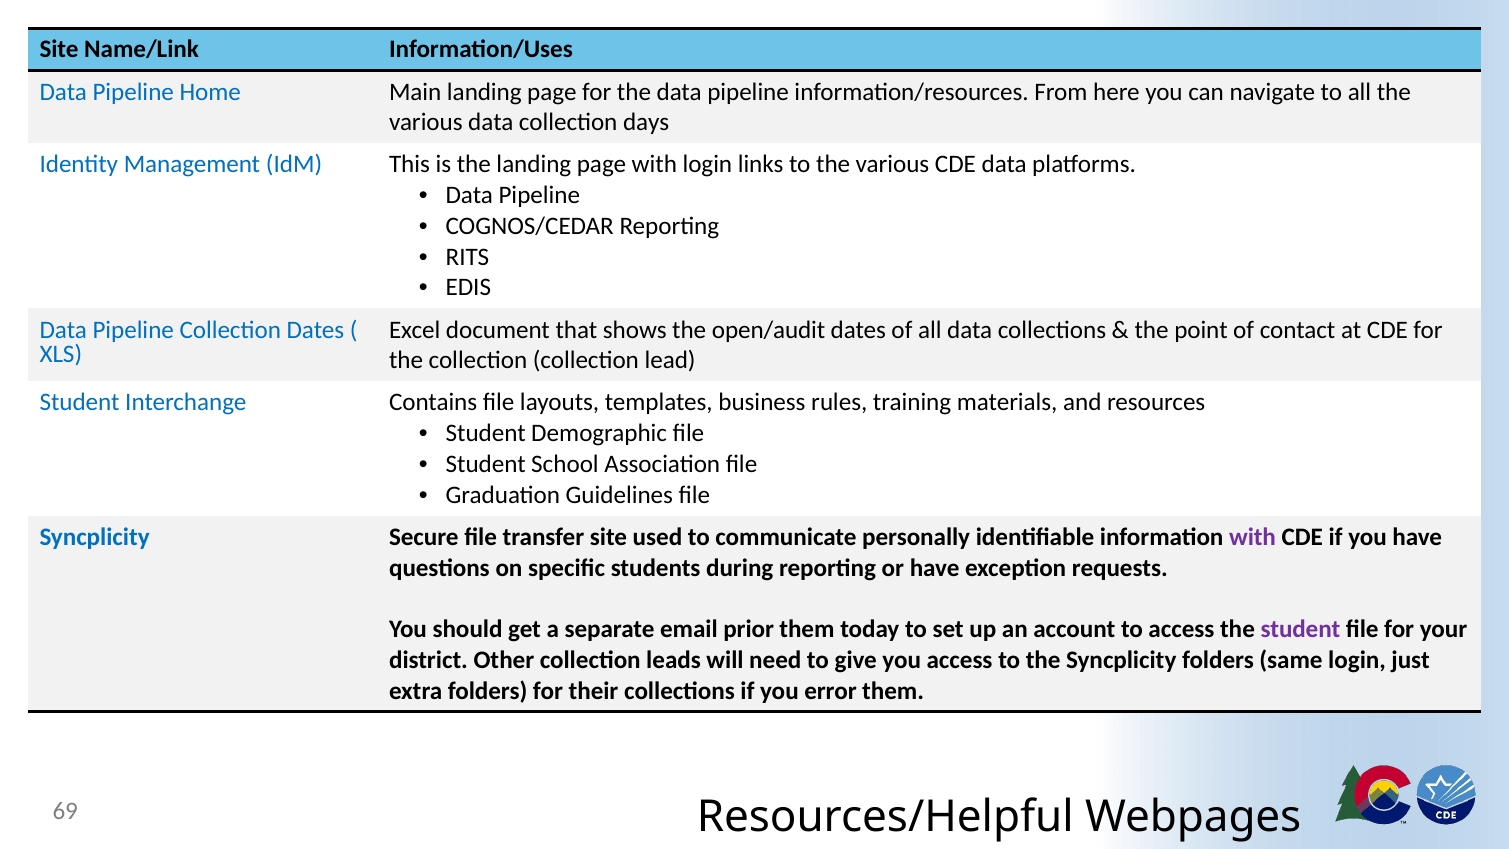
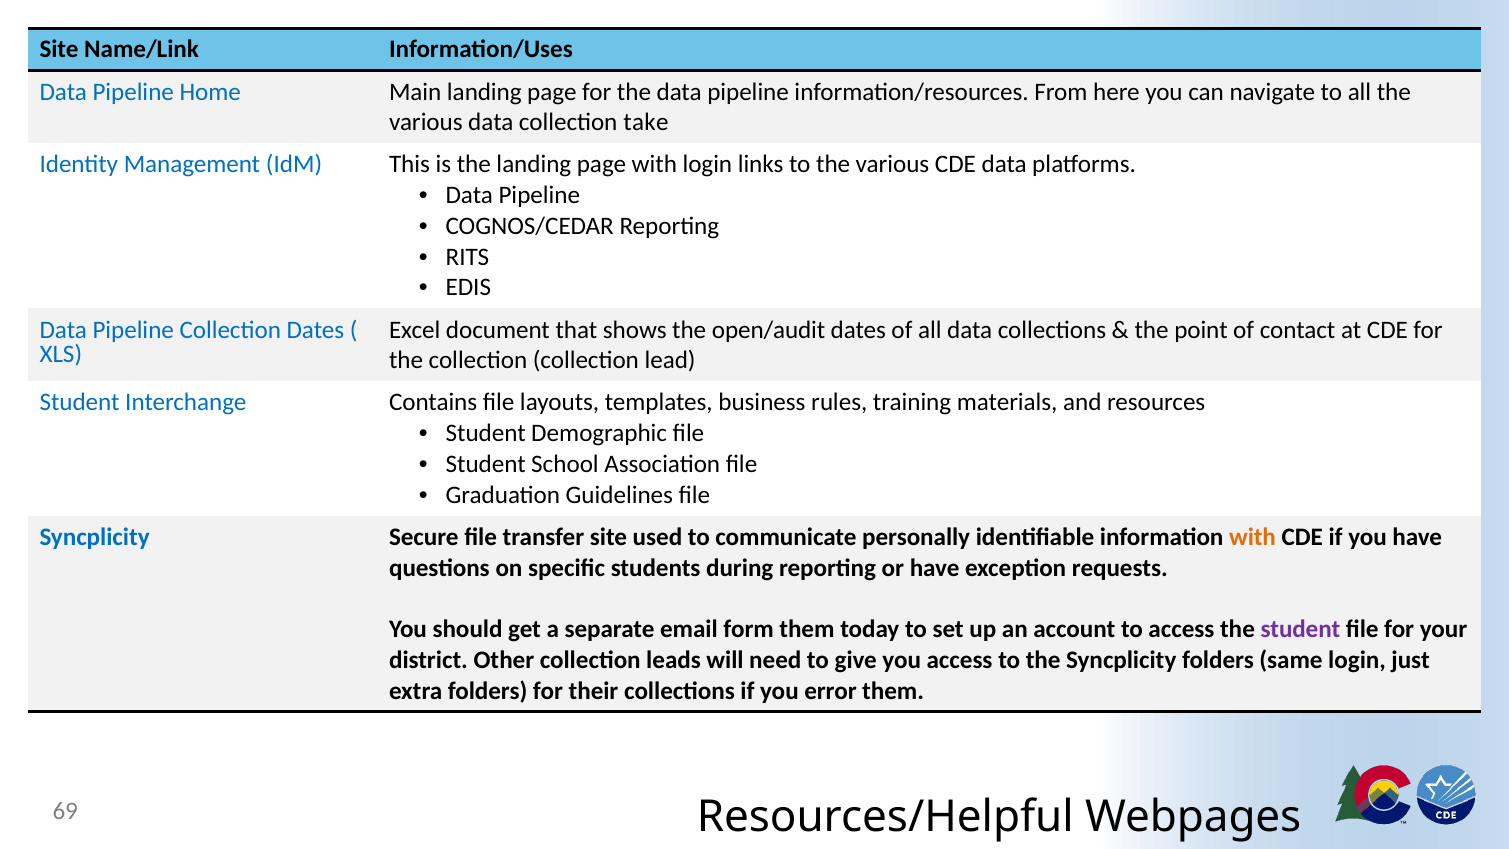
days: days -> take
with at (1253, 537) colour: purple -> orange
prior: prior -> form
